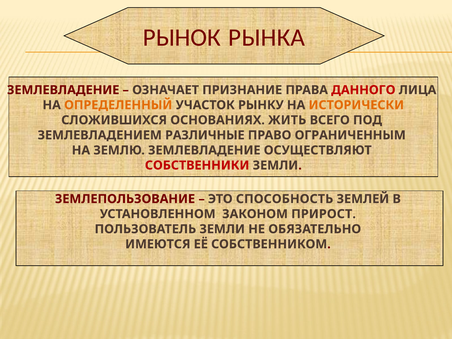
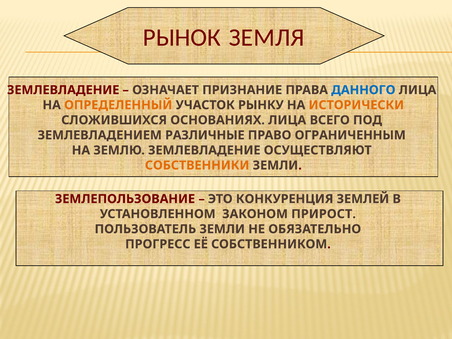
РЫНКА: РЫНКА -> ЗЕМЛЯ
ДАННОГО colour: red -> blue
ОСНОВАНИЯХ ЖИТЬ: ЖИТЬ -> ЛИЦА
СОБСТВЕННИКИ colour: red -> orange
СПОСОБНОСТЬ: СПОСОБНОСТЬ -> КОНКУРЕНЦИЯ
ИМЕЮТСЯ: ИМЕЮТСЯ -> ПРОГРЕСС
